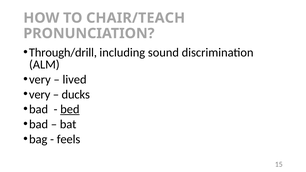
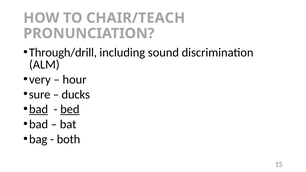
lived: lived -> hour
very at (40, 94): very -> sure
bad at (39, 109) underline: none -> present
feels: feels -> both
